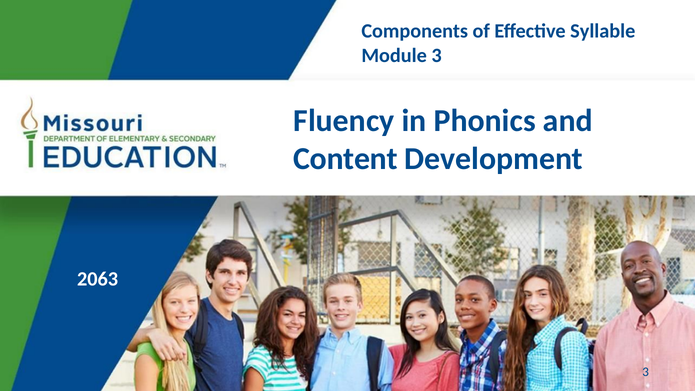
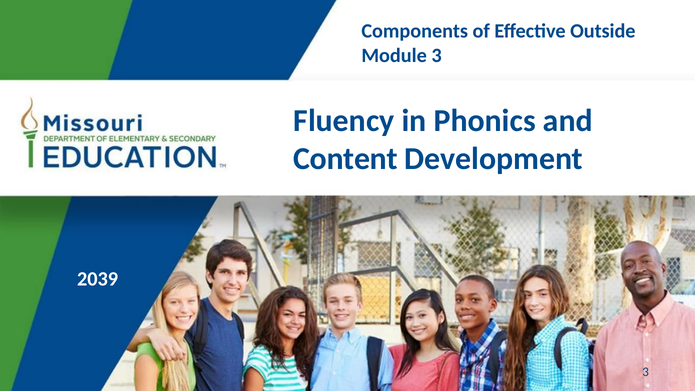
Syllable: Syllable -> Outside
2063: 2063 -> 2039
